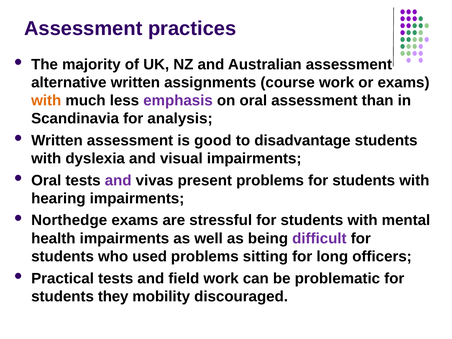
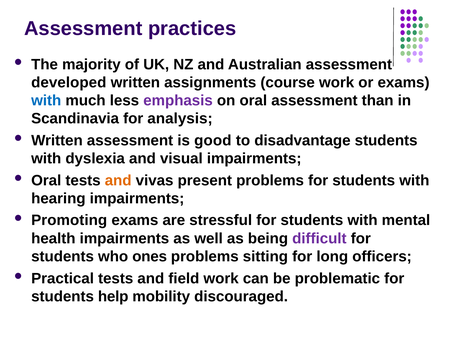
alternative: alternative -> developed
with at (46, 101) colour: orange -> blue
and at (118, 180) colour: purple -> orange
Northedge: Northedge -> Promoting
used: used -> ones
they: they -> help
